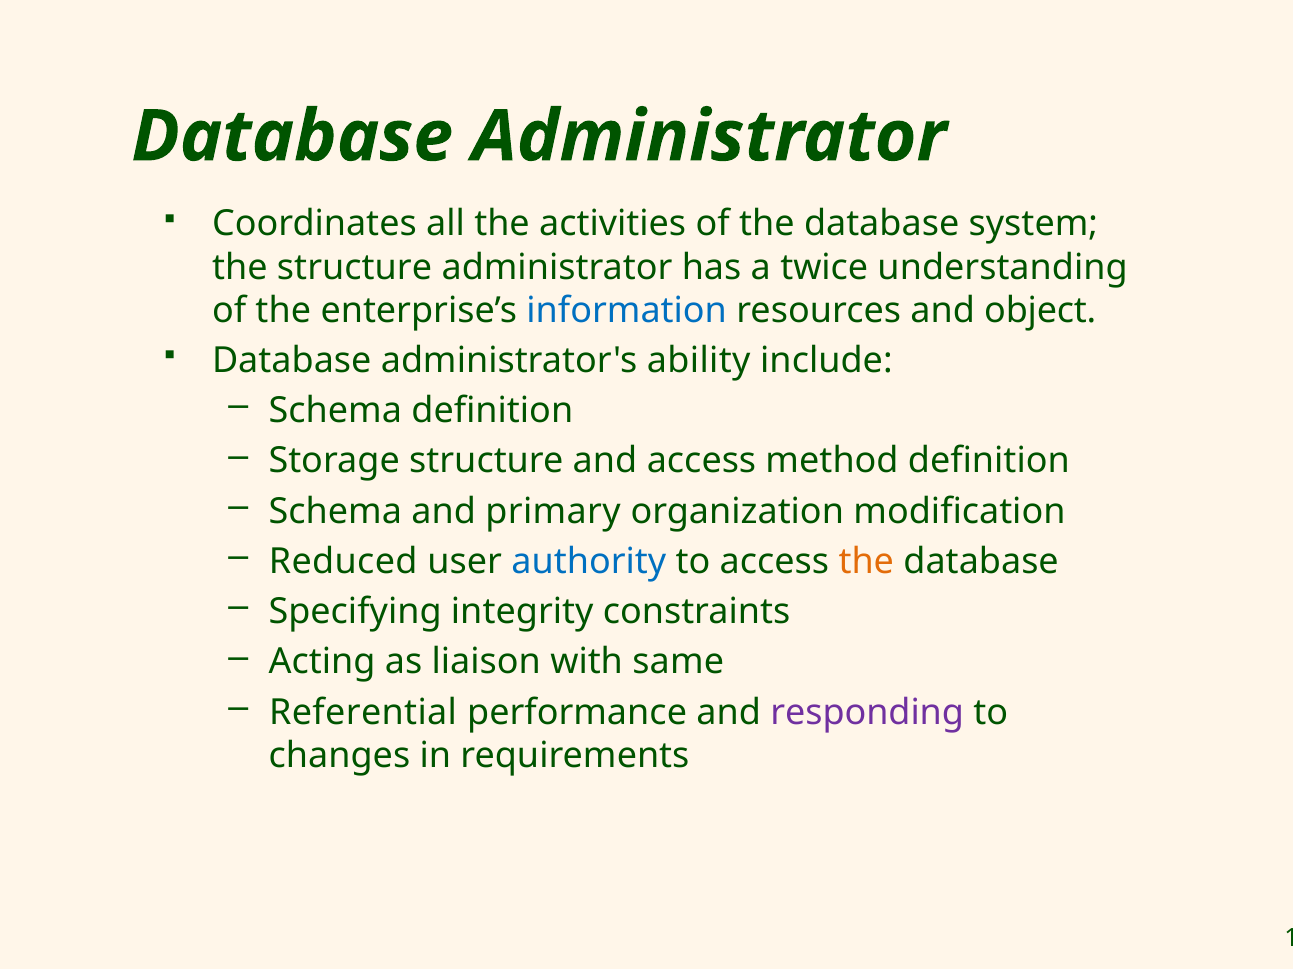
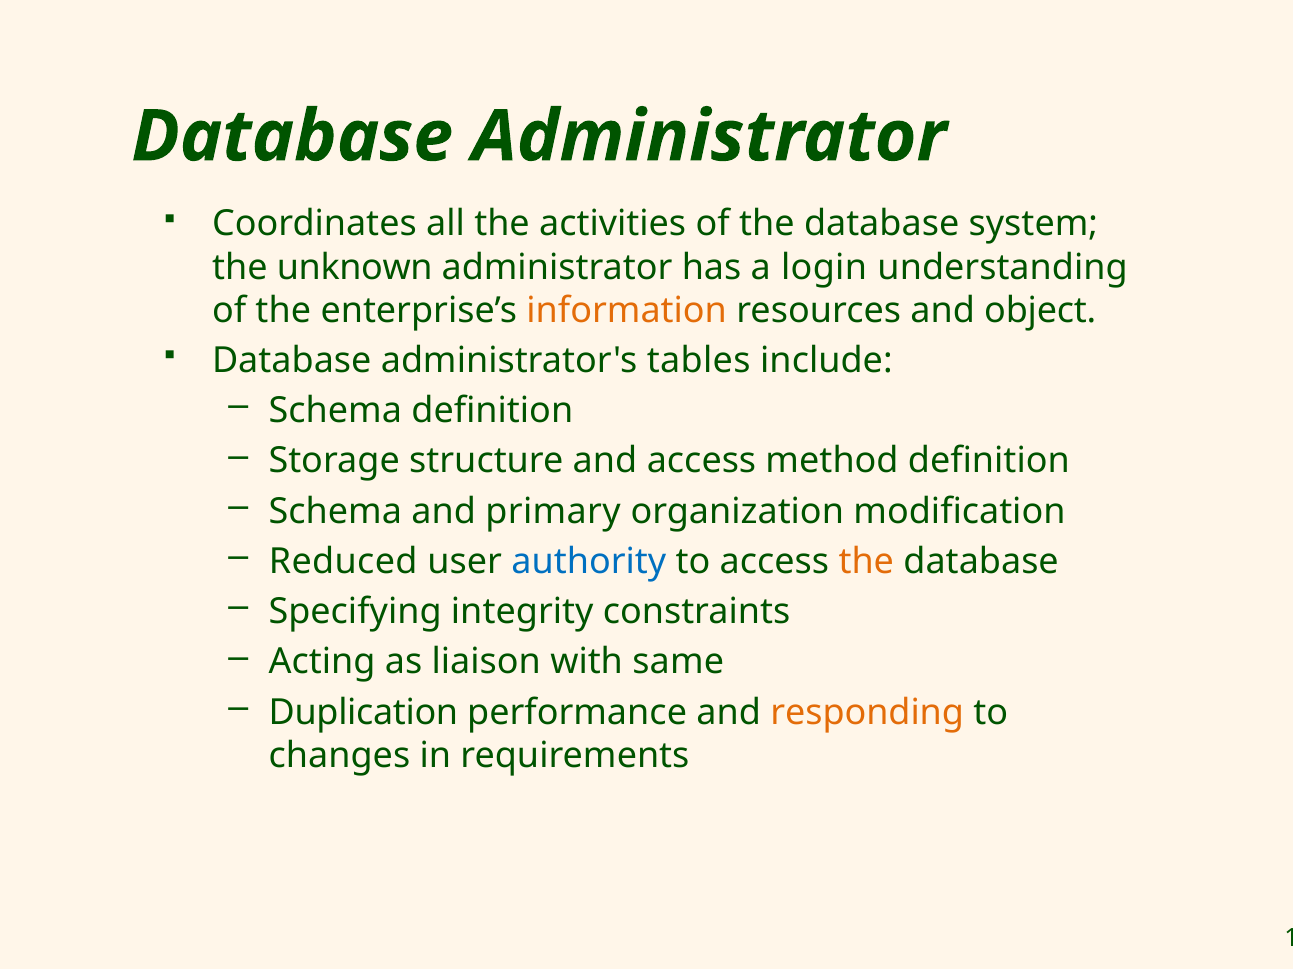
the structure: structure -> unknown
twice: twice -> login
information colour: blue -> orange
ability: ability -> tables
Referential: Referential -> Duplication
responding colour: purple -> orange
